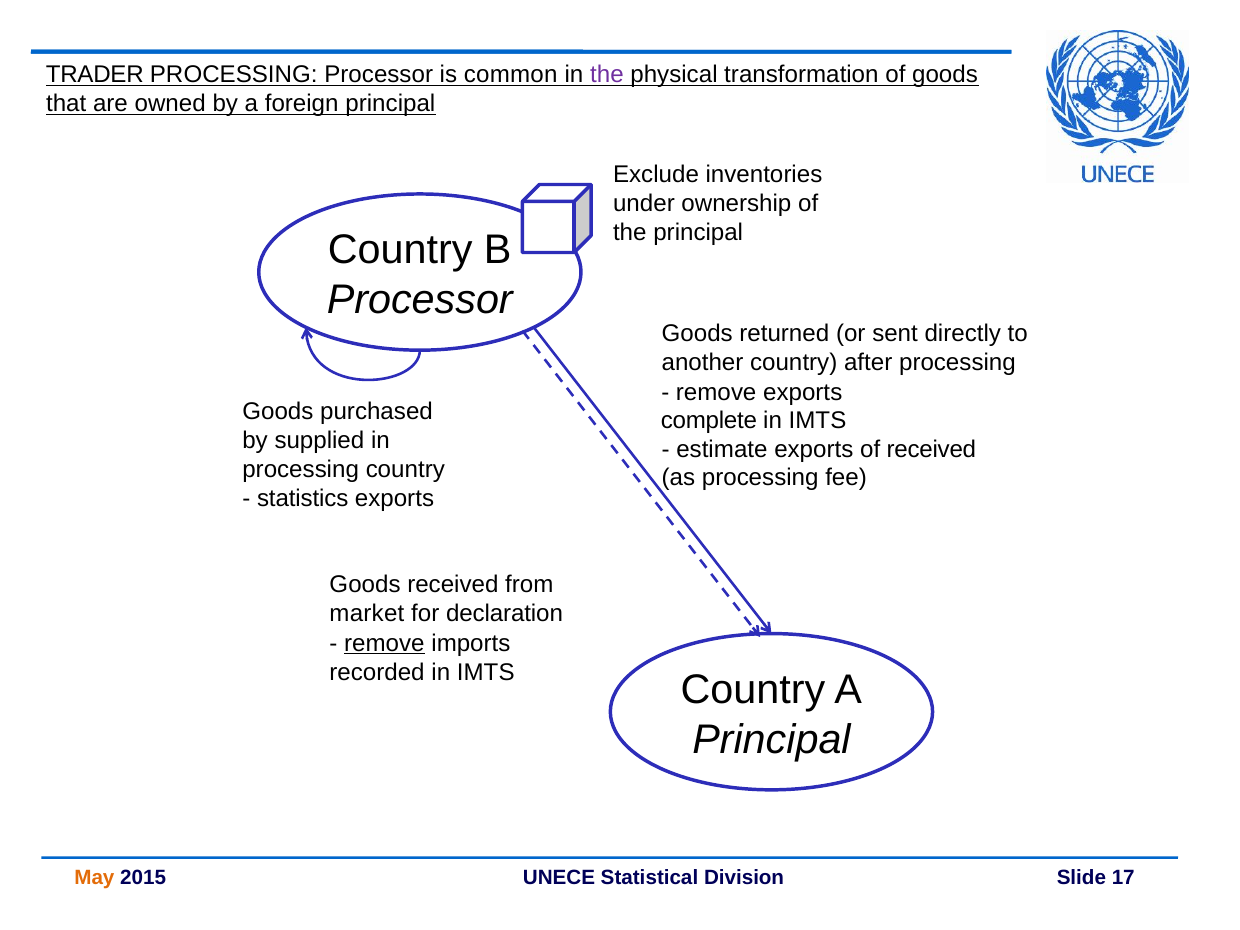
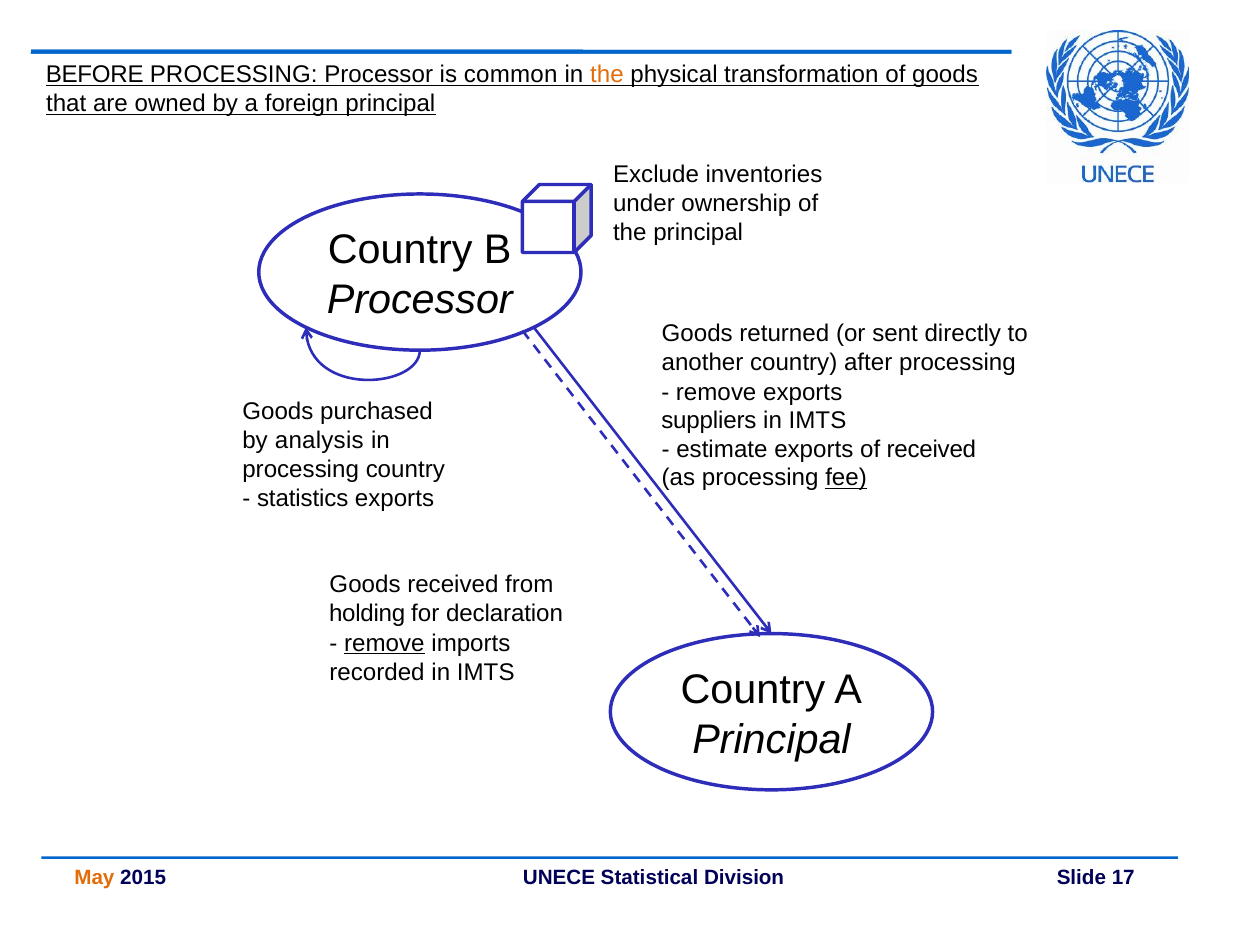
TRADER: TRADER -> BEFORE
the at (607, 75) colour: purple -> orange
complete: complete -> suppliers
supplied: supplied -> analysis
fee underline: none -> present
market: market -> holding
